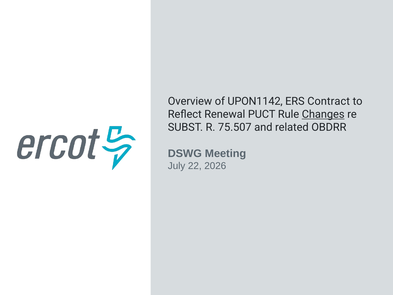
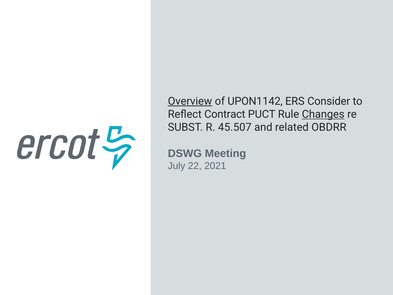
Overview underline: none -> present
Contract: Contract -> Consider
Renewal: Renewal -> Contract
75.507: 75.507 -> 45.507
2026: 2026 -> 2021
